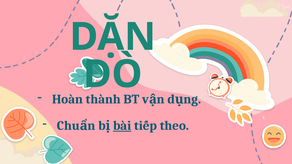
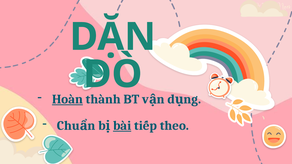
Hoàn underline: none -> present
